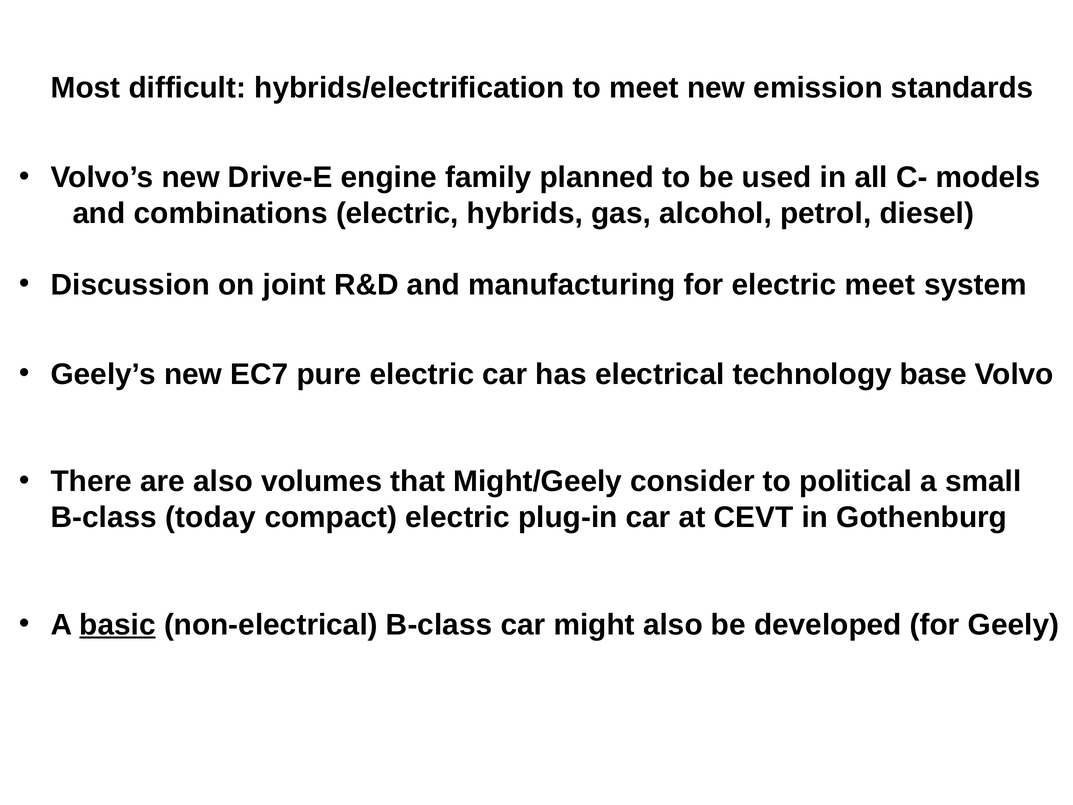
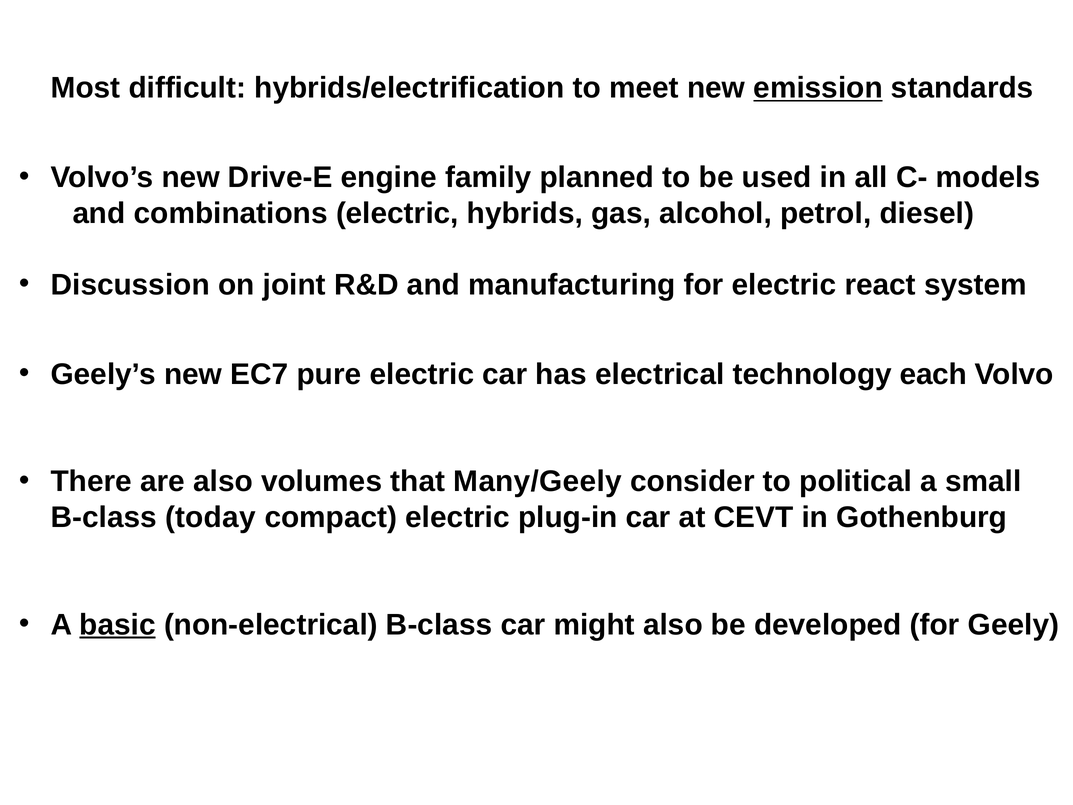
emission underline: none -> present
electric meet: meet -> react
base: base -> each
Might/Geely: Might/Geely -> Many/Geely
